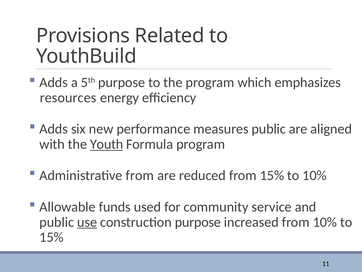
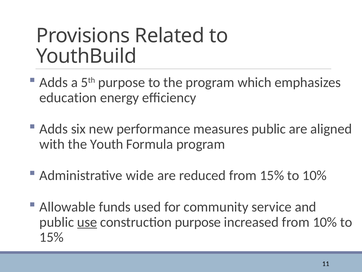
resources: resources -> education
Youth underline: present -> none
Administrative from: from -> wide
